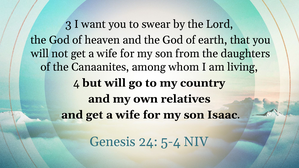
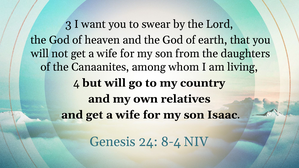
5-4: 5-4 -> 8-4
